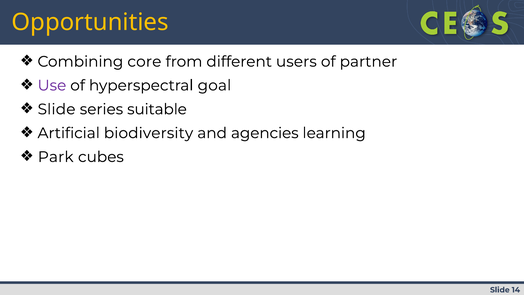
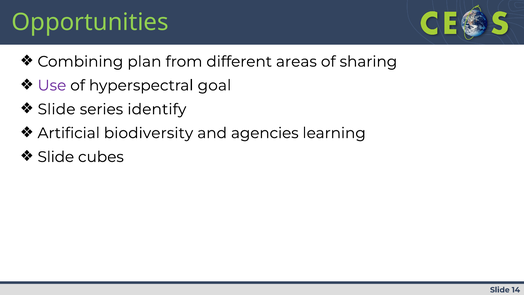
Opportunities colour: yellow -> light green
core: core -> plan
users: users -> areas
partner: partner -> sharing
suitable: suitable -> identify
Park at (56, 157): Park -> Slide
